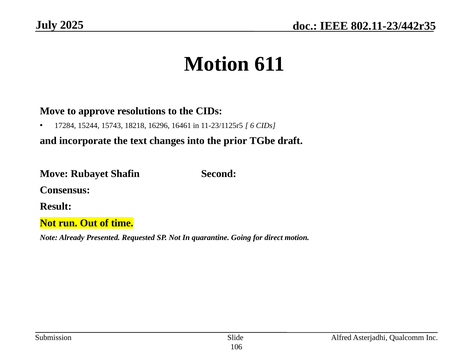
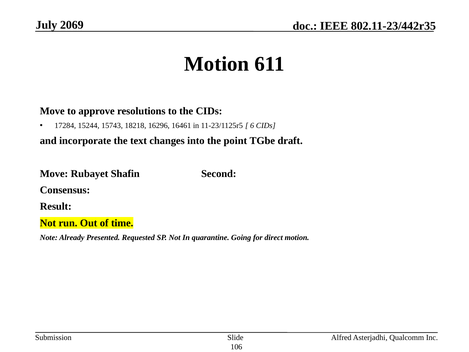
2025: 2025 -> 2069
prior: prior -> point
